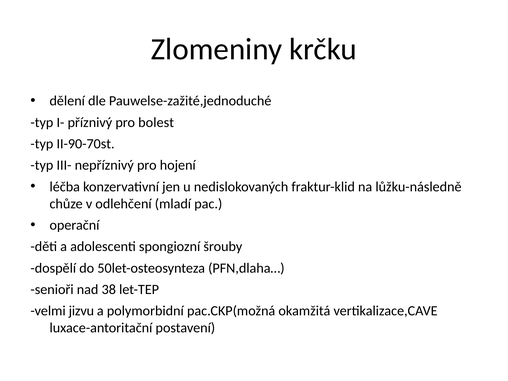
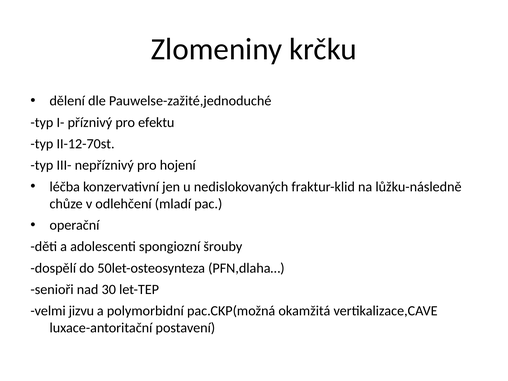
bolest: bolest -> efektu
II-90-70st: II-90-70st -> II-12-70st
38: 38 -> 30
